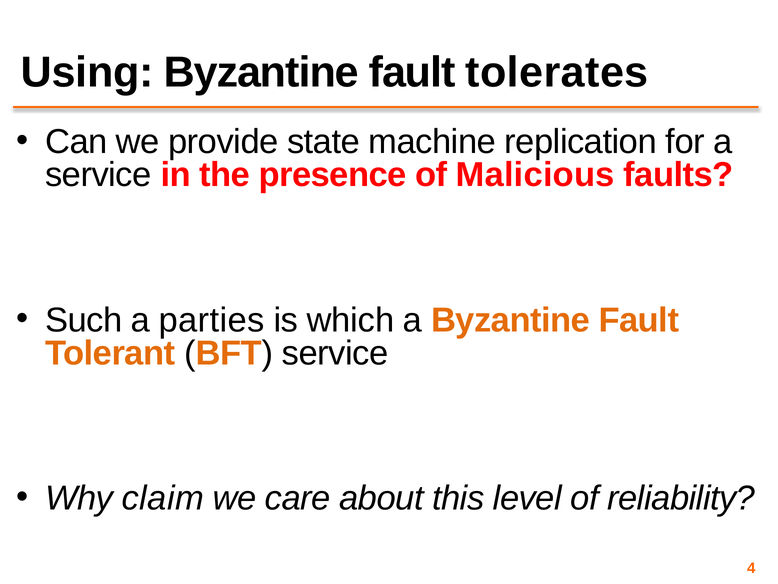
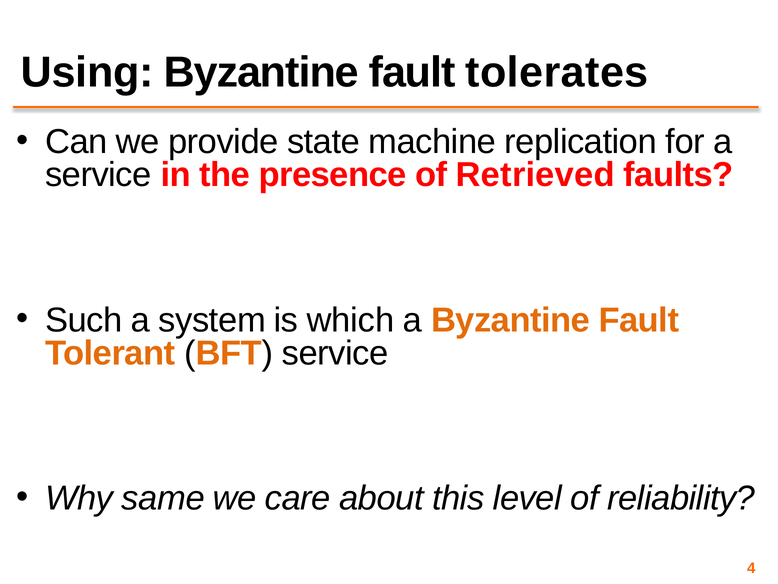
Malicious: Malicious -> Retrieved
parties: parties -> system
claim: claim -> same
